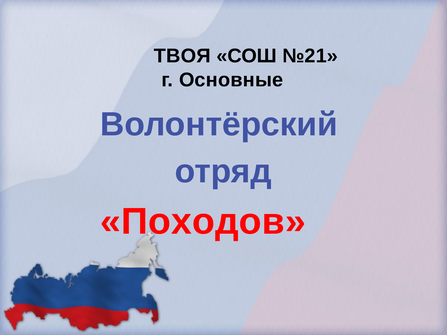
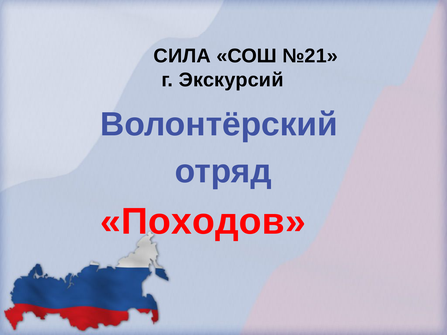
ТВОЯ: ТВОЯ -> СИЛА
Основные: Основные -> Экскурсий
